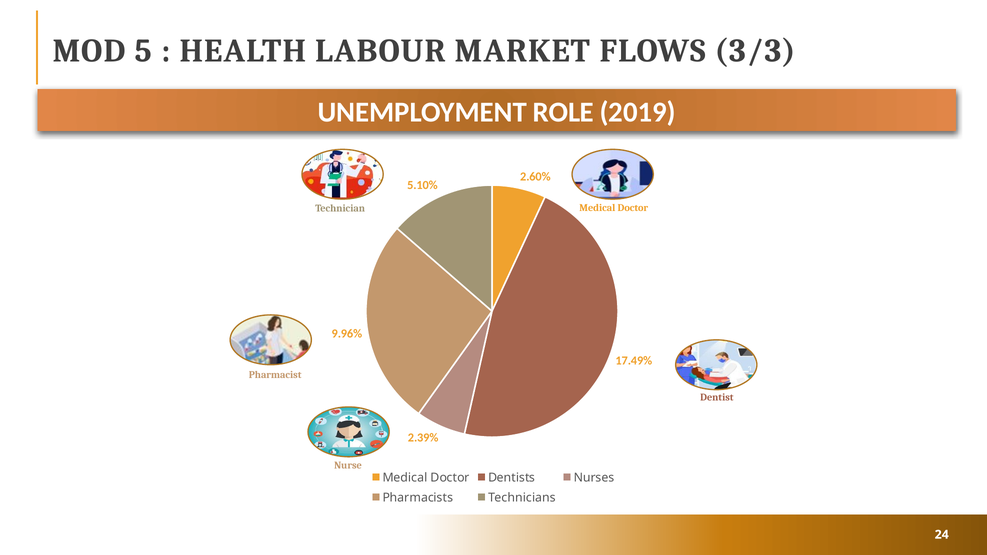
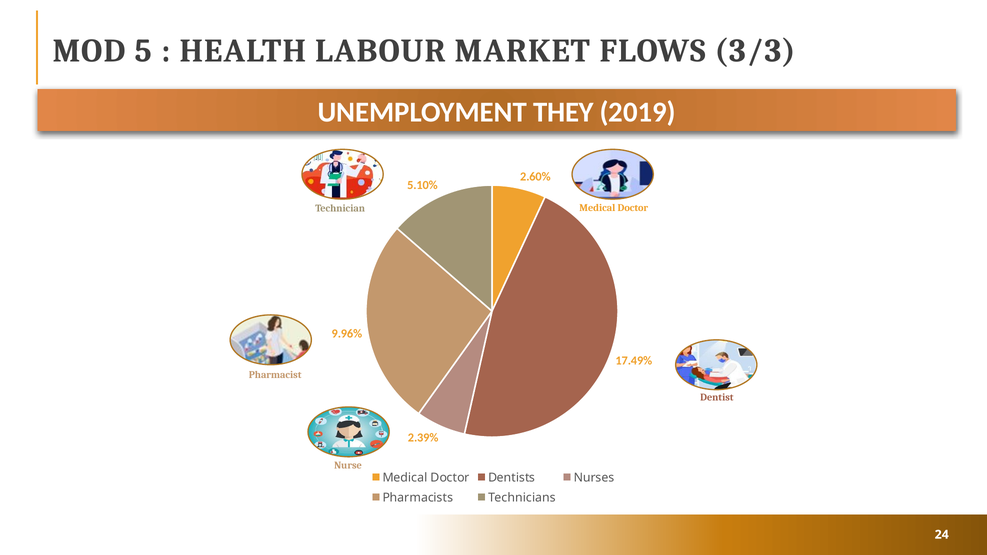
ROLE: ROLE -> THEY
